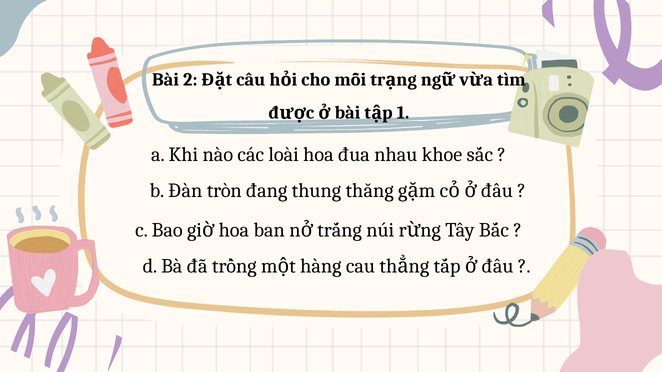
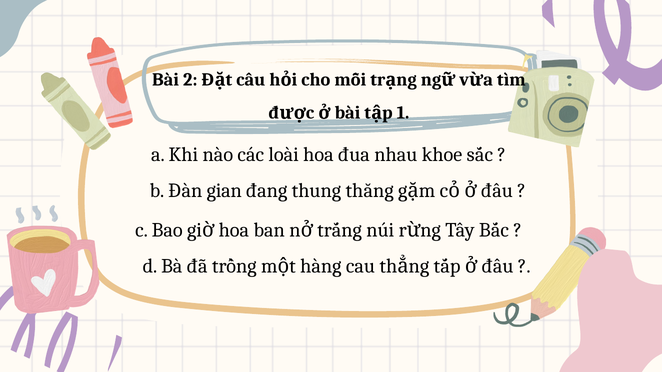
tròn: tròn -> gian
